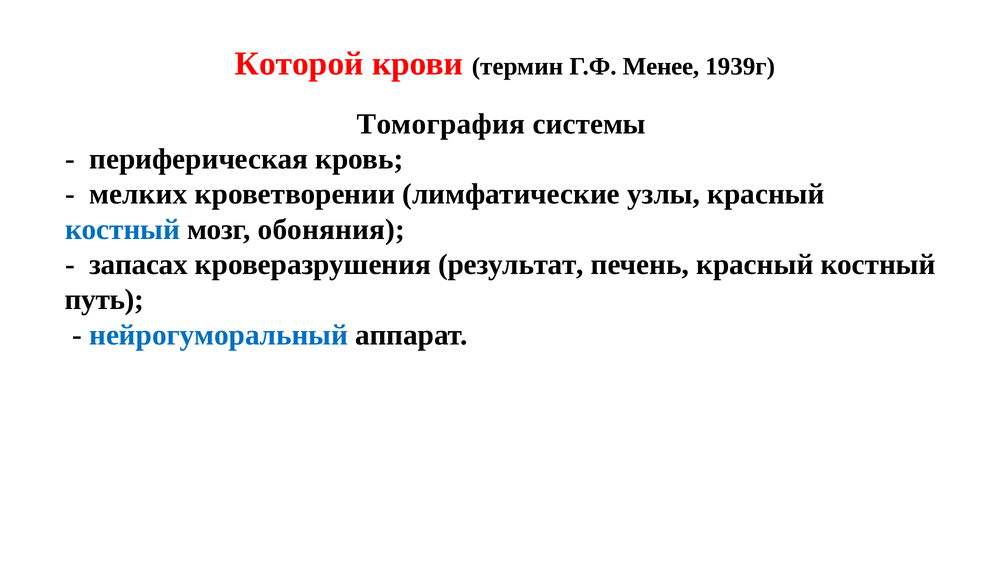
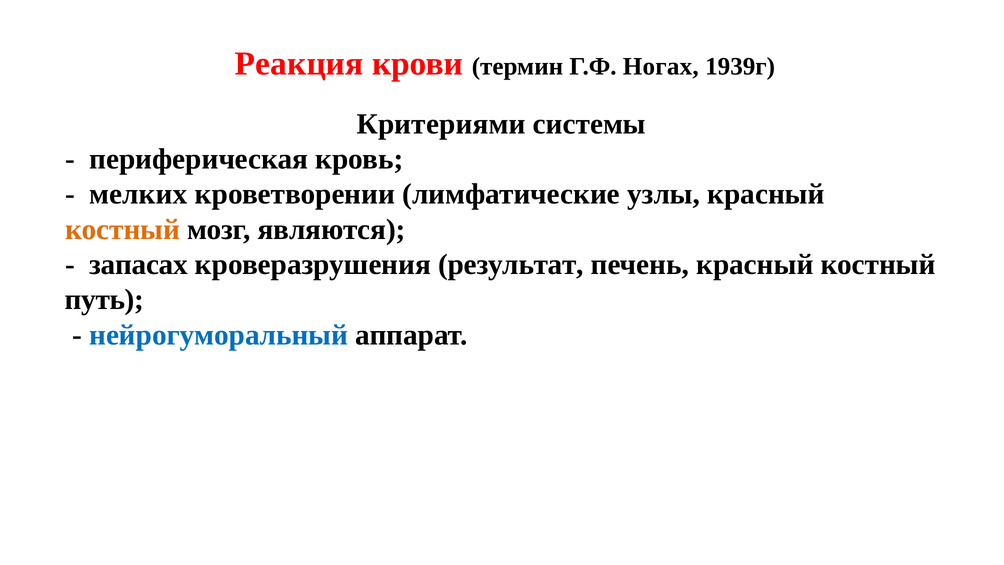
Которой: Которой -> Реакция
Менее: Менее -> Ногах
Томография: Томография -> Критериями
костный at (122, 229) colour: blue -> orange
обоняния: обоняния -> являются
